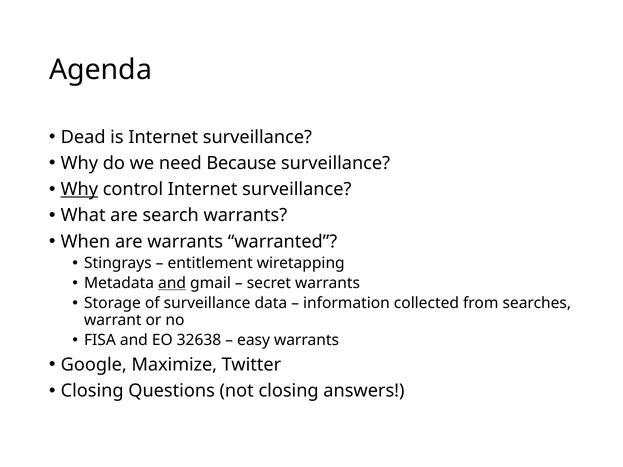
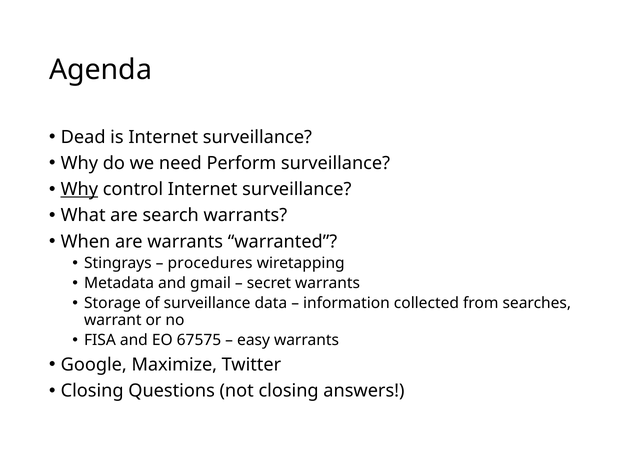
Because: Because -> Perform
entitlement: entitlement -> procedures
and at (172, 283) underline: present -> none
32638: 32638 -> 67575
